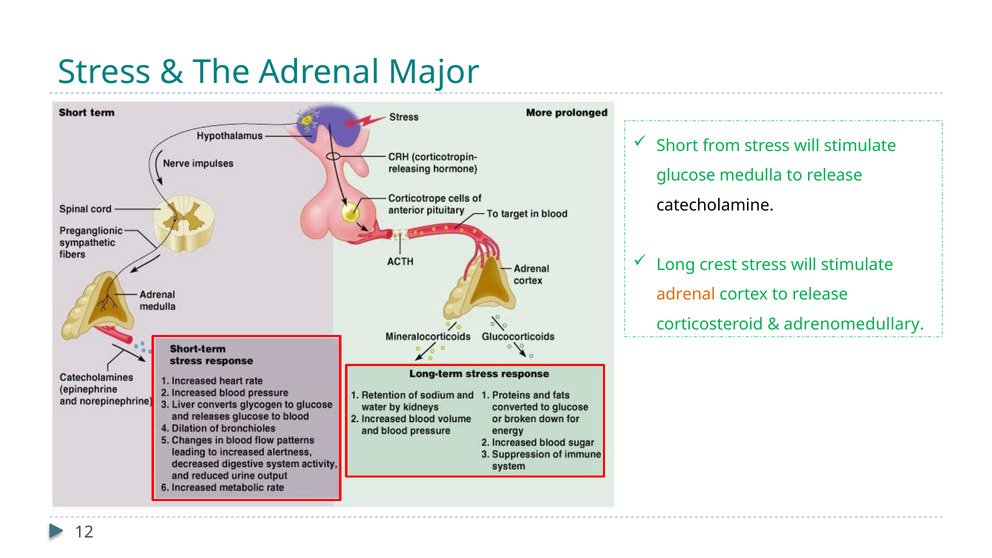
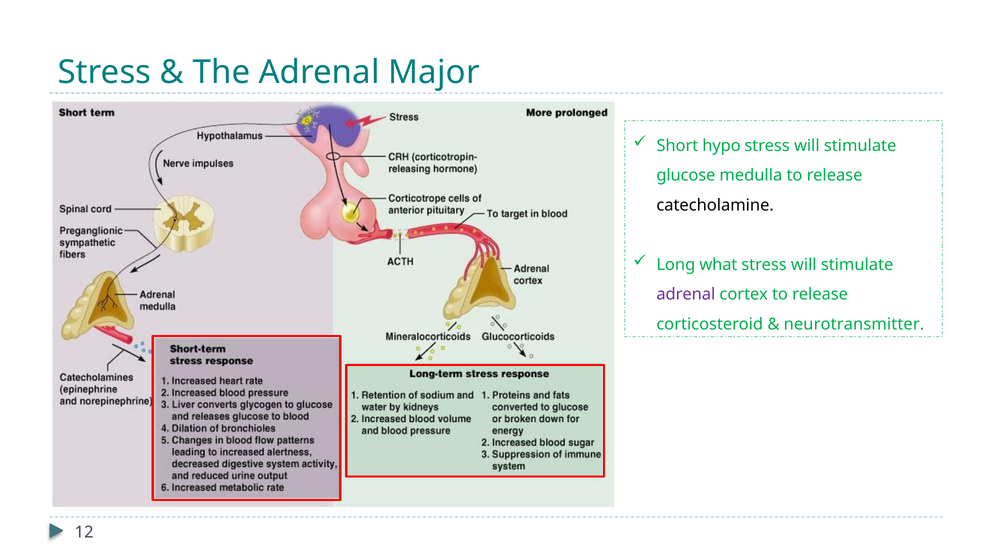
from: from -> hypo
crest: crest -> what
adrenal at (686, 294) colour: orange -> purple
adrenomedullary: adrenomedullary -> neurotransmitter
